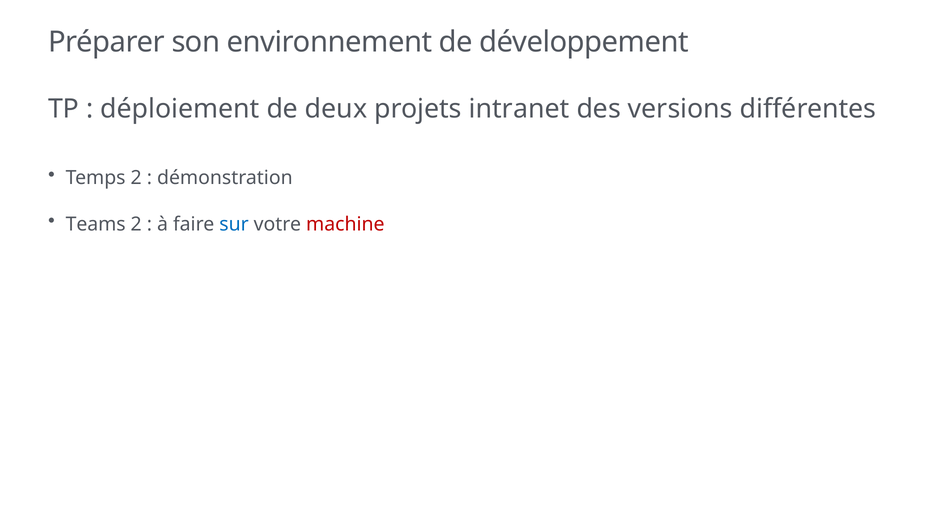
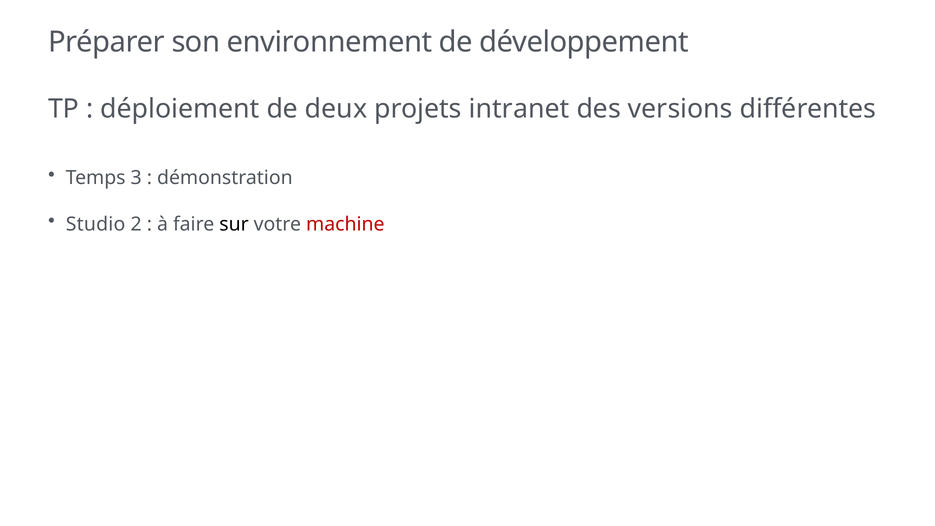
Temps 2: 2 -> 3
Teams: Teams -> Studio
sur colour: blue -> black
